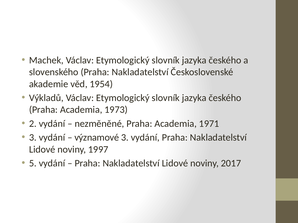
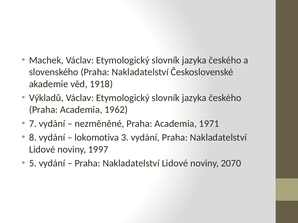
1954: 1954 -> 1918
1973: 1973 -> 1962
2: 2 -> 7
3 at (33, 138): 3 -> 8
významové: významové -> lokomotiva
2017: 2017 -> 2070
